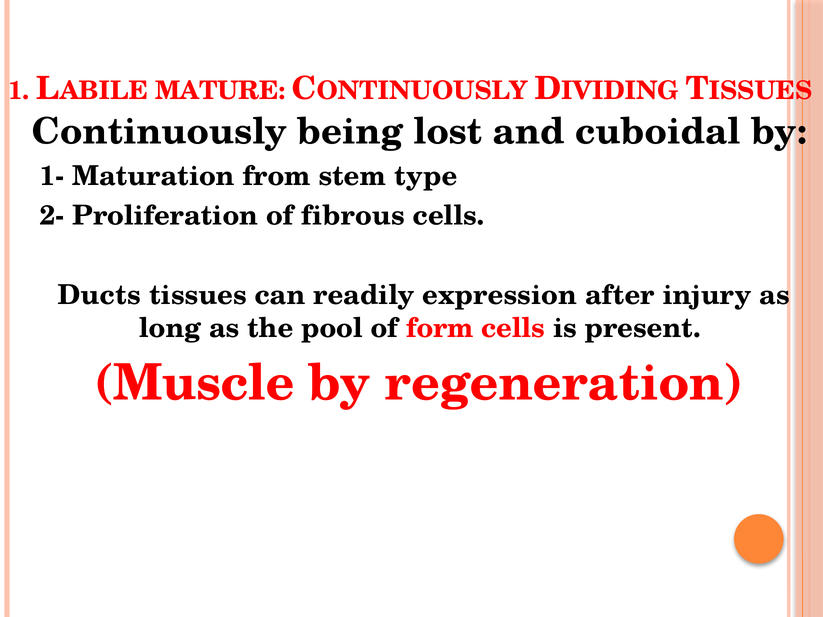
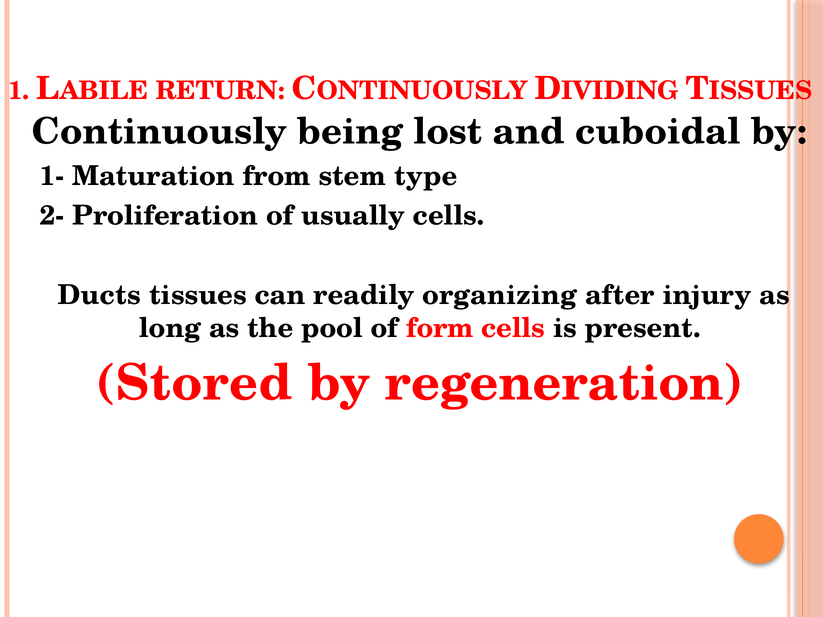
MATURE: MATURE -> RETURN
fibrous: fibrous -> usually
expression: expression -> organizing
Muscle: Muscle -> Stored
